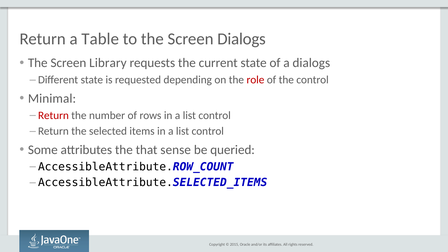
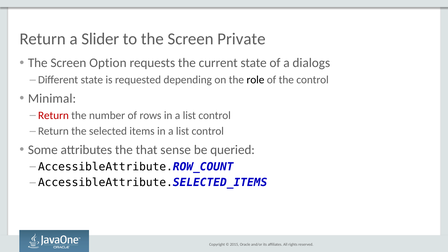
Table: Table -> Slider
Screen Dialogs: Dialogs -> Private
Library: Library -> Option
role colour: red -> black
